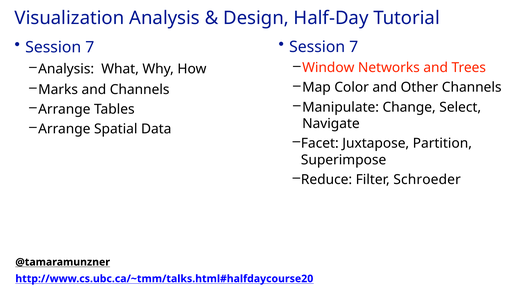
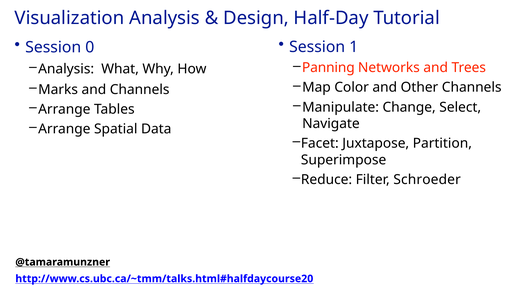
7 at (354, 47): 7 -> 1
7 at (90, 47): 7 -> 0
Window: Window -> Panning
